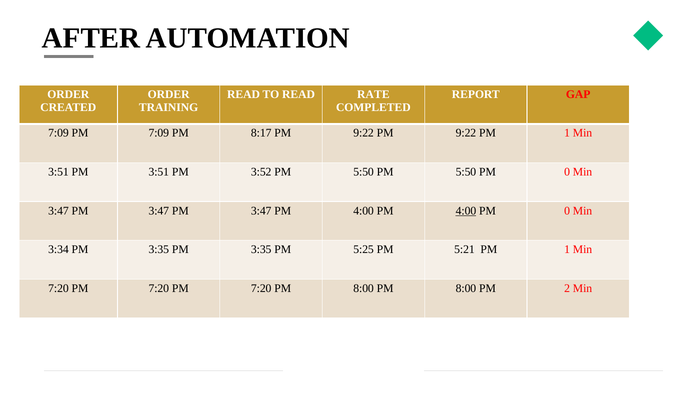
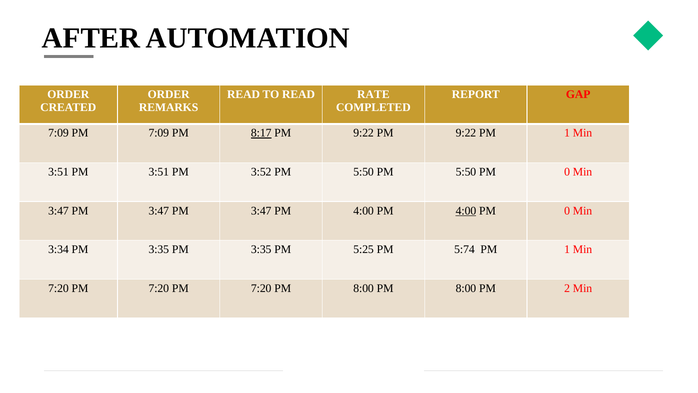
TRAINING: TRAINING -> REMARKS
8:17 underline: none -> present
5:21: 5:21 -> 5:74
